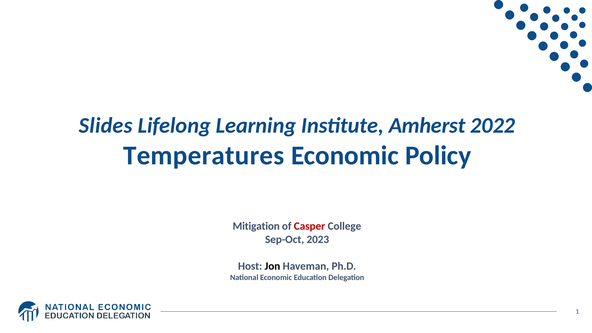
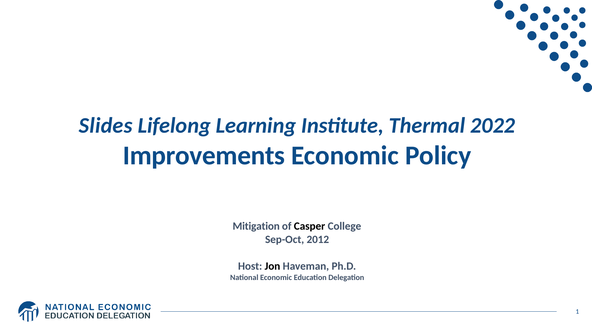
Amherst: Amherst -> Thermal
Temperatures: Temperatures -> Improvements
Casper colour: red -> black
2023: 2023 -> 2012
